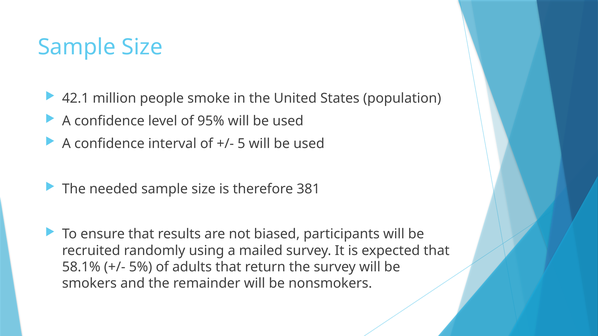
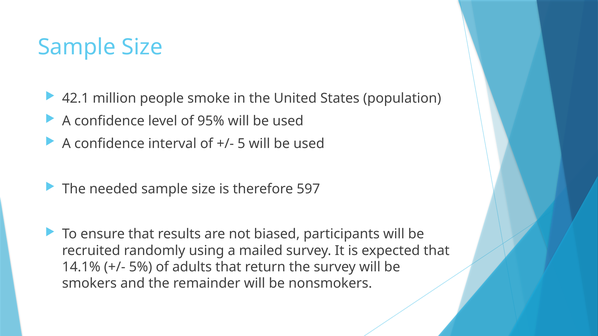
381: 381 -> 597
58.1%: 58.1% -> 14.1%
